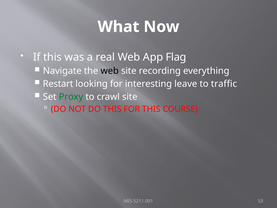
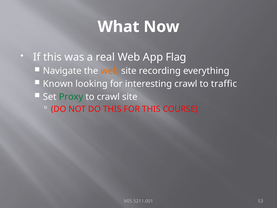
web at (110, 71) colour: black -> orange
Restart: Restart -> Known
interesting leave: leave -> crawl
